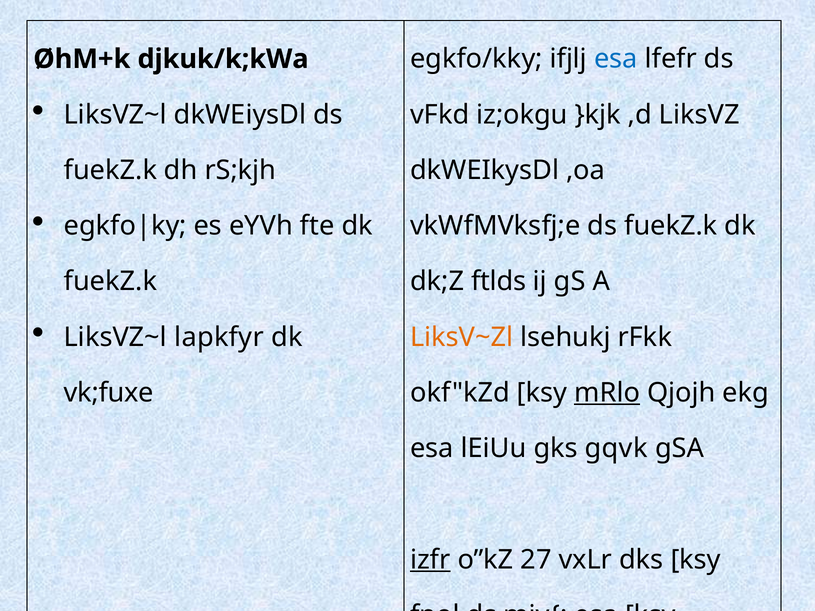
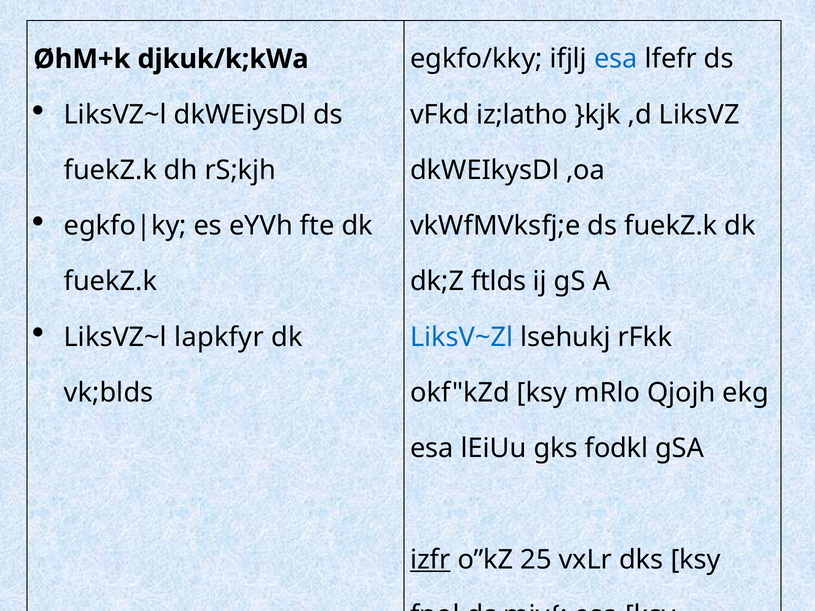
iz;okgu: iz;okgu -> iz;latho
LiksV~Zl colour: orange -> blue
vk;fuxe: vk;fuxe -> vk;blds
mRlo underline: present -> none
gqvk: gqvk -> fodkl
27: 27 -> 25
